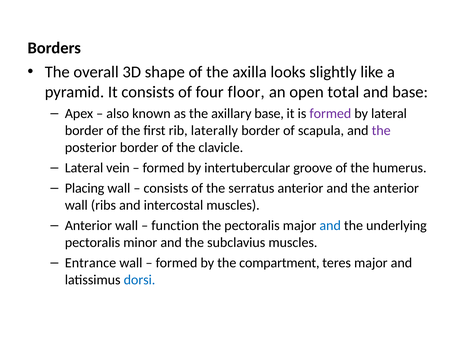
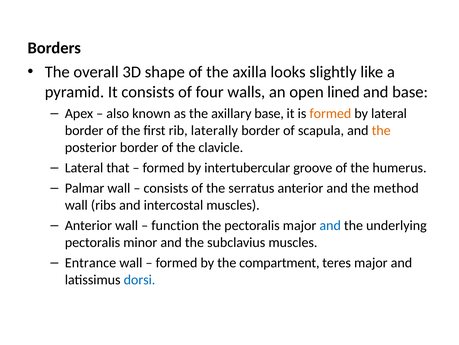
floor: floor -> walls
total: total -> lined
formed at (330, 113) colour: purple -> orange
the at (381, 130) colour: purple -> orange
vein: vein -> that
Placing: Placing -> Palmar
the anterior: anterior -> method
